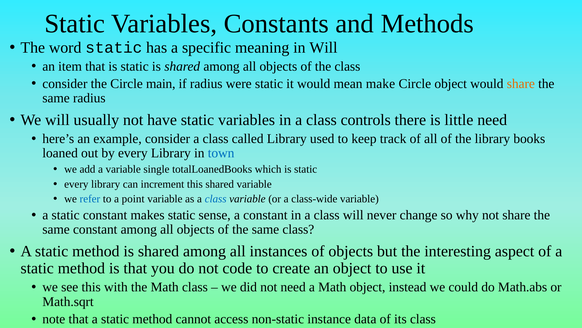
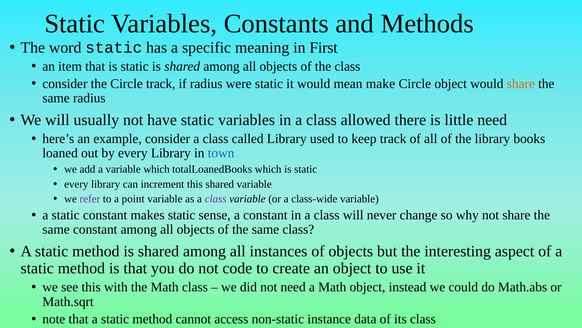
in Will: Will -> First
Circle main: main -> track
controls: controls -> allowed
variable single: single -> which
refer colour: blue -> purple
class at (216, 199) colour: blue -> purple
